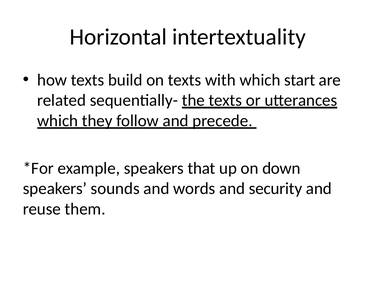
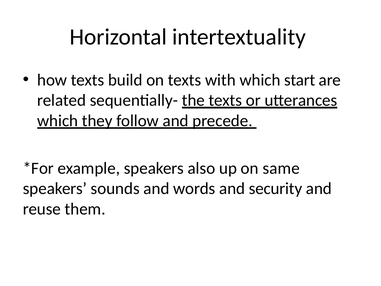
that: that -> also
down: down -> same
